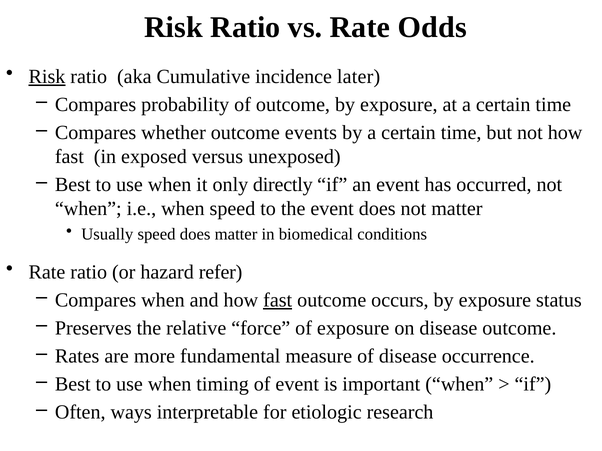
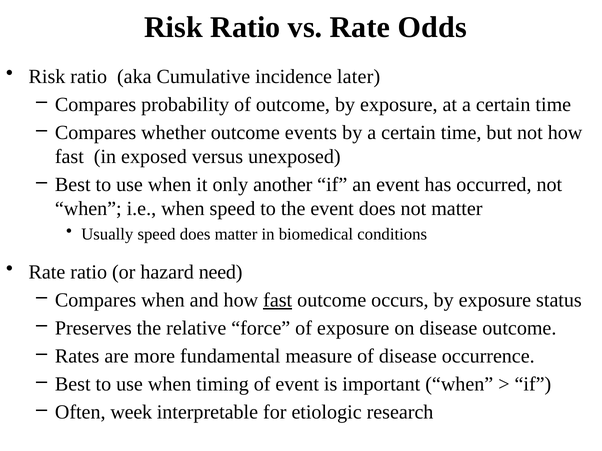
Risk at (47, 77) underline: present -> none
directly: directly -> another
refer: refer -> need
ways: ways -> week
